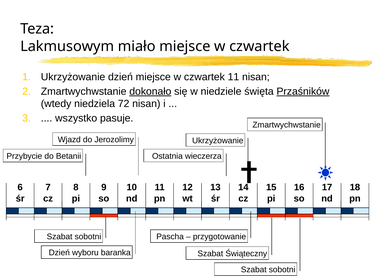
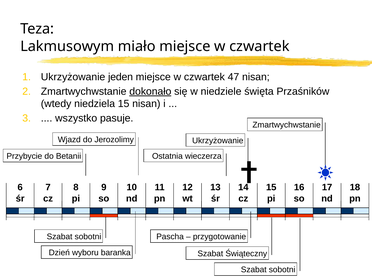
Ukrzyżowanie dzień: dzień -> jeden
czwartek 11: 11 -> 47
Przaśników underline: present -> none
niedziela 72: 72 -> 15
